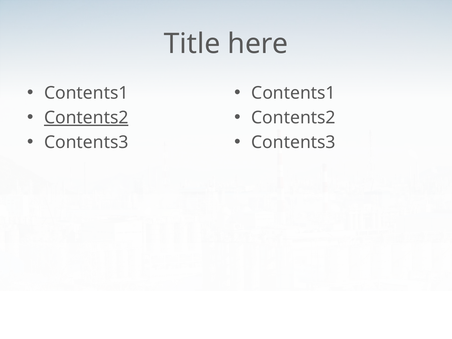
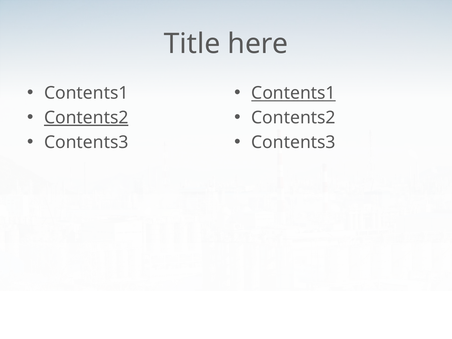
Contents1 at (293, 93) underline: none -> present
